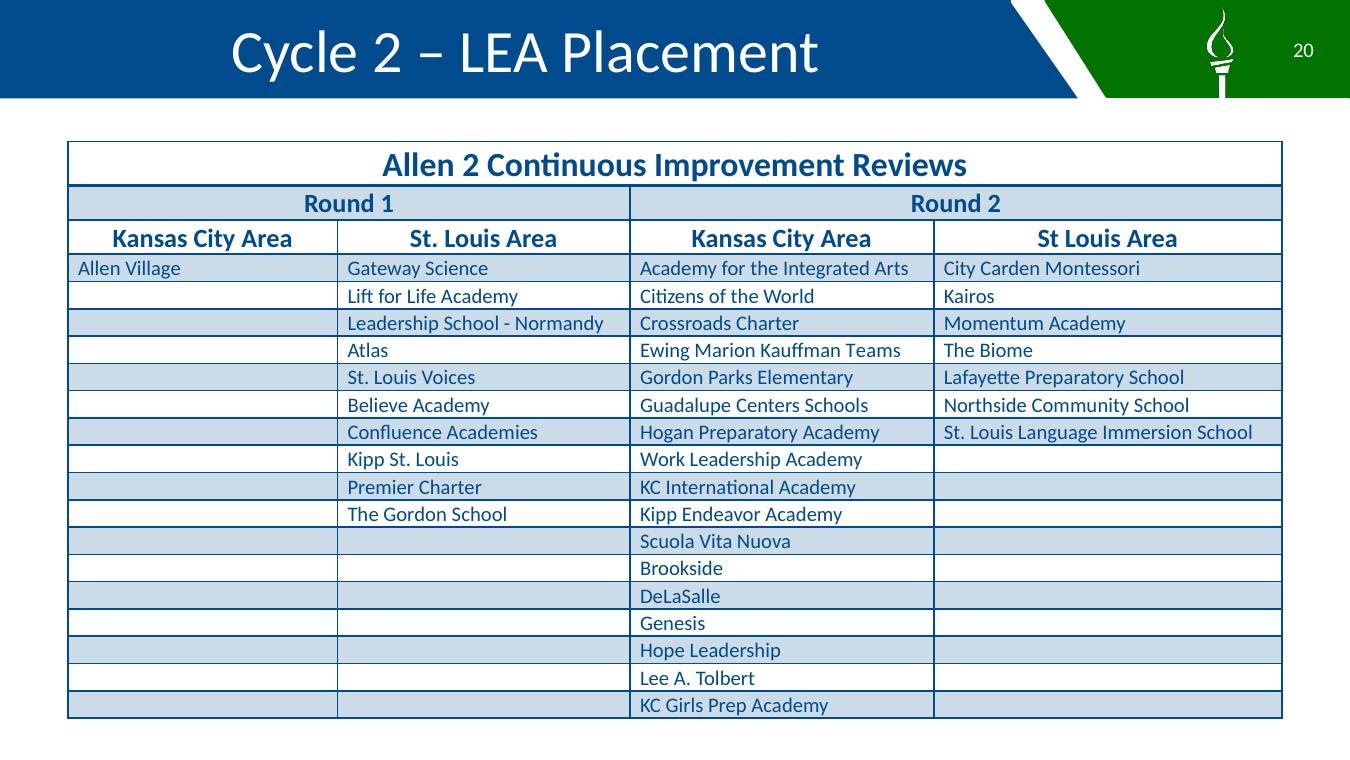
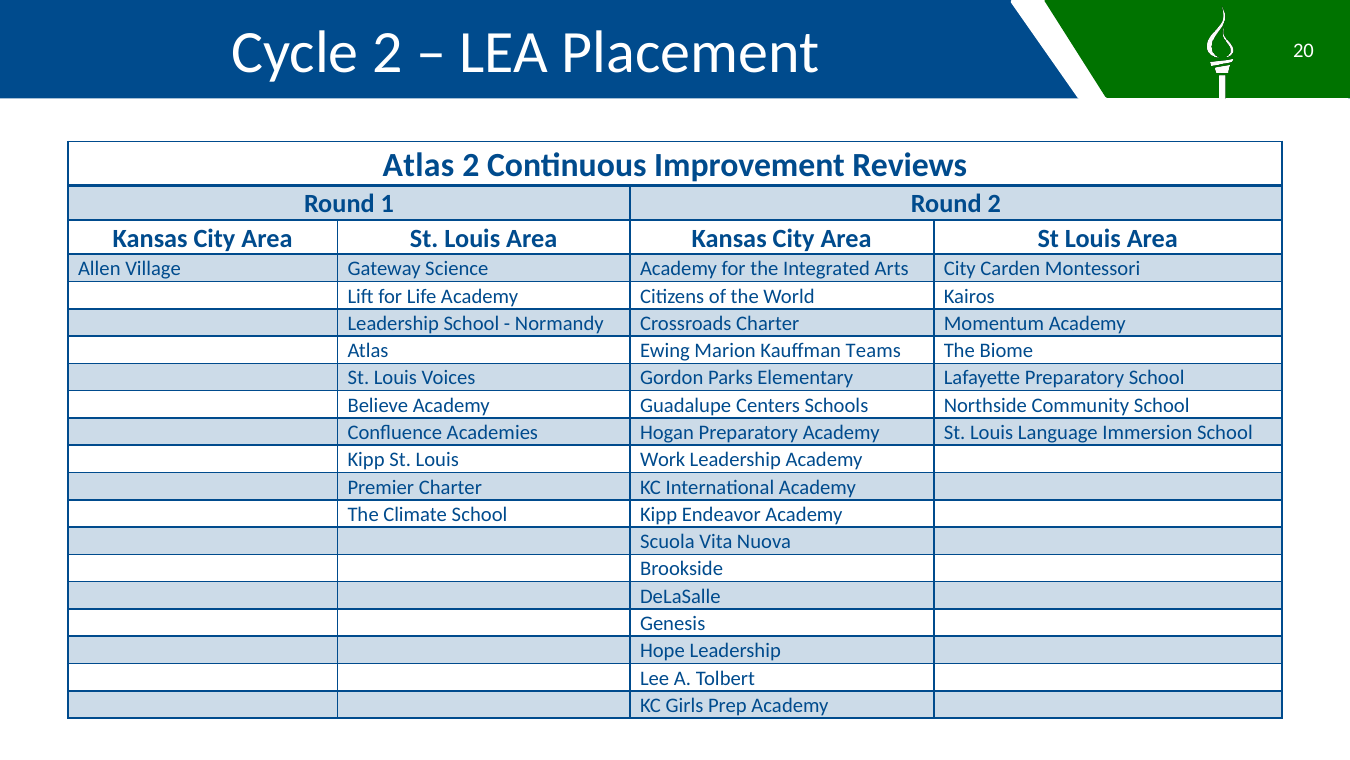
Allen at (419, 165): Allen -> Atlas
The Gordon: Gordon -> Climate
